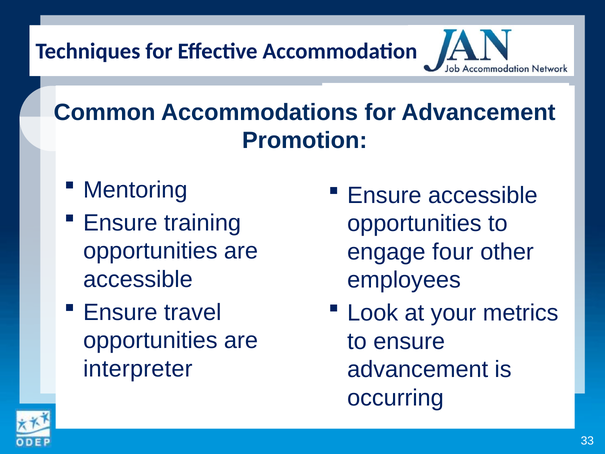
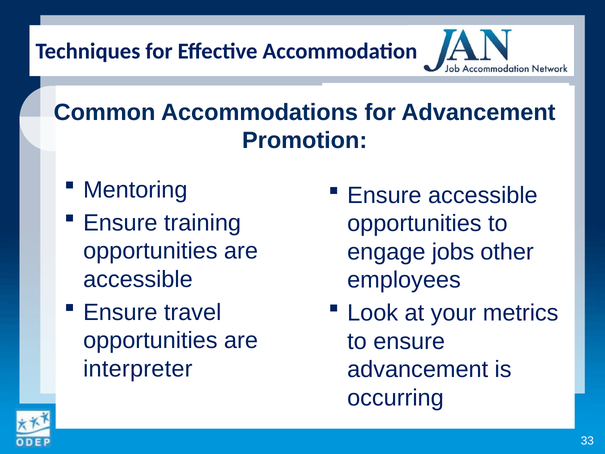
four: four -> jobs
